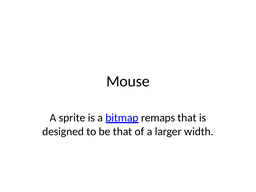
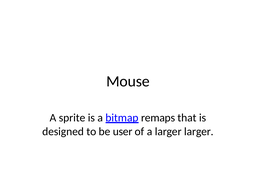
be that: that -> user
larger width: width -> larger
